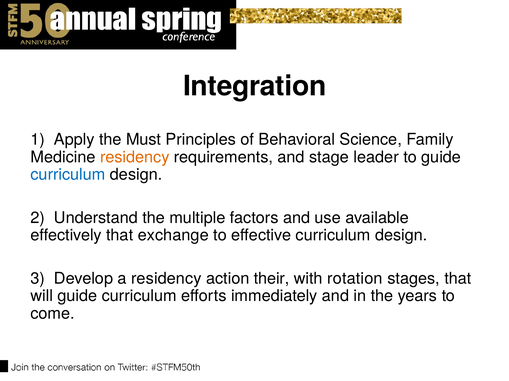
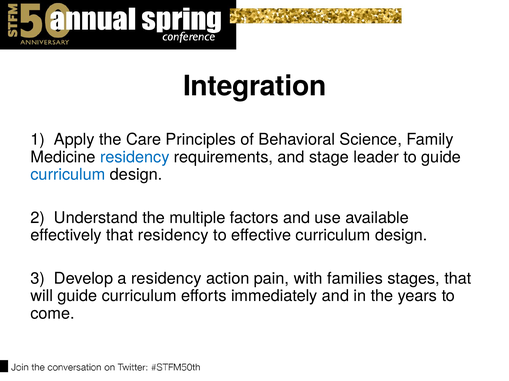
Must: Must -> Care
residency at (135, 157) colour: orange -> blue
that exchange: exchange -> residency
their: their -> pain
rotation: rotation -> families
